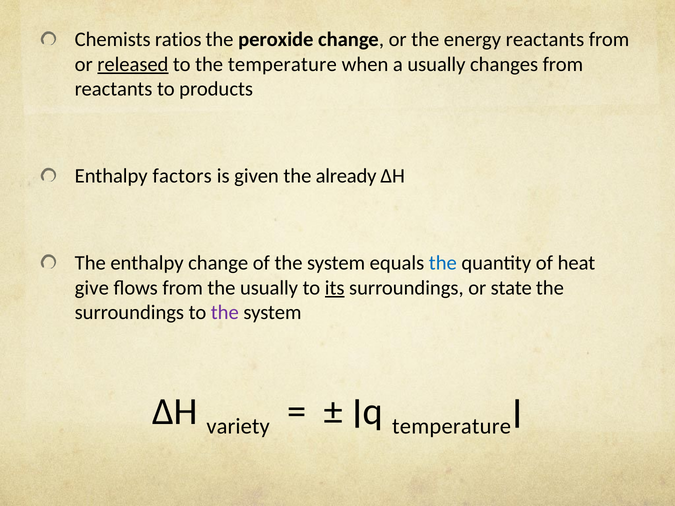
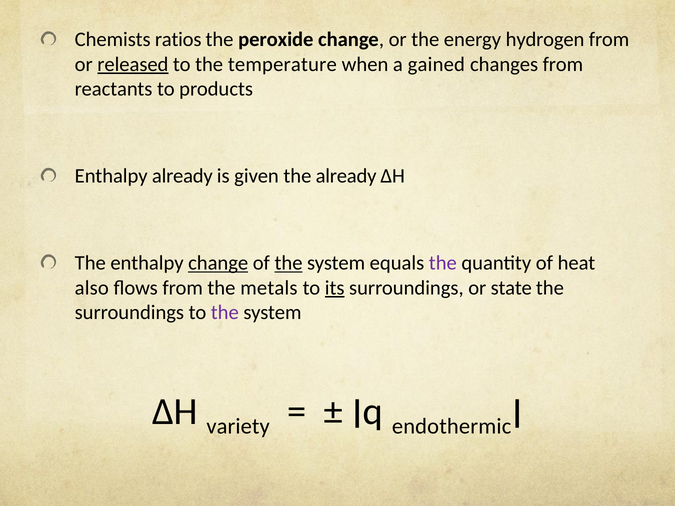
energy reactants: reactants -> hydrogen
a usually: usually -> gained
Enthalpy factors: factors -> already
change at (218, 263) underline: none -> present
the at (289, 263) underline: none -> present
the at (443, 263) colour: blue -> purple
give: give -> also
the usually: usually -> metals
temperature at (452, 427): temperature -> endothermic
